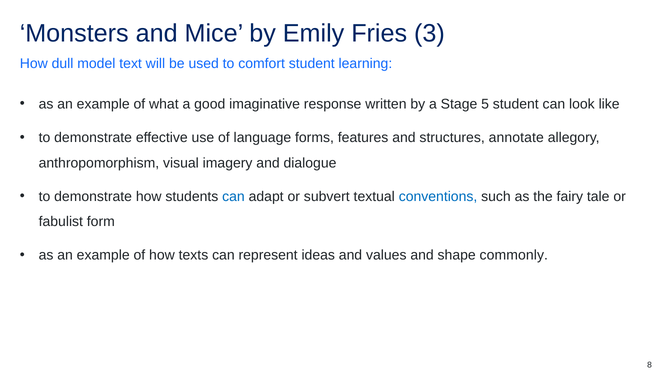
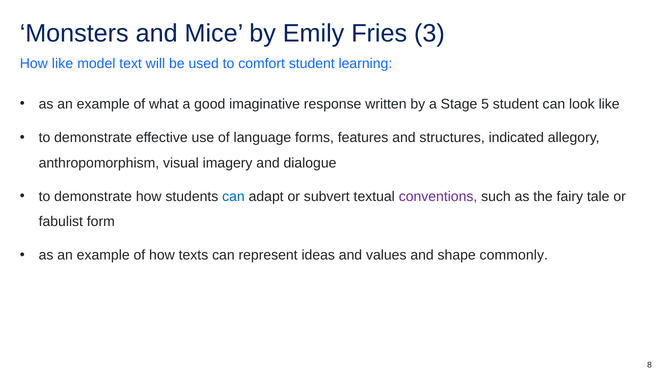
How dull: dull -> like
annotate: annotate -> indicated
conventions colour: blue -> purple
